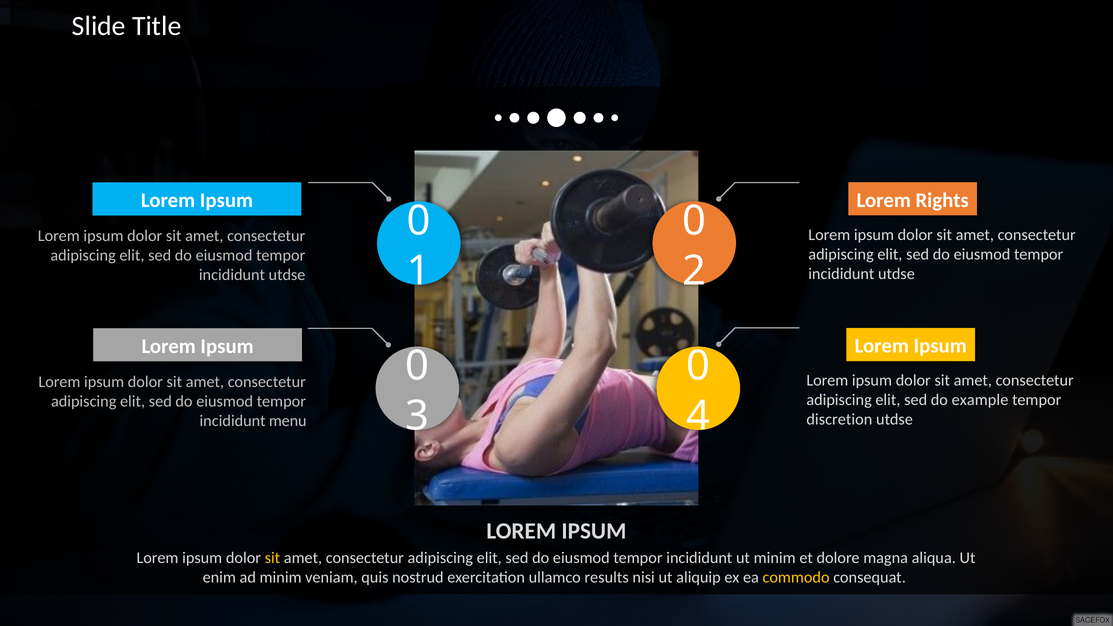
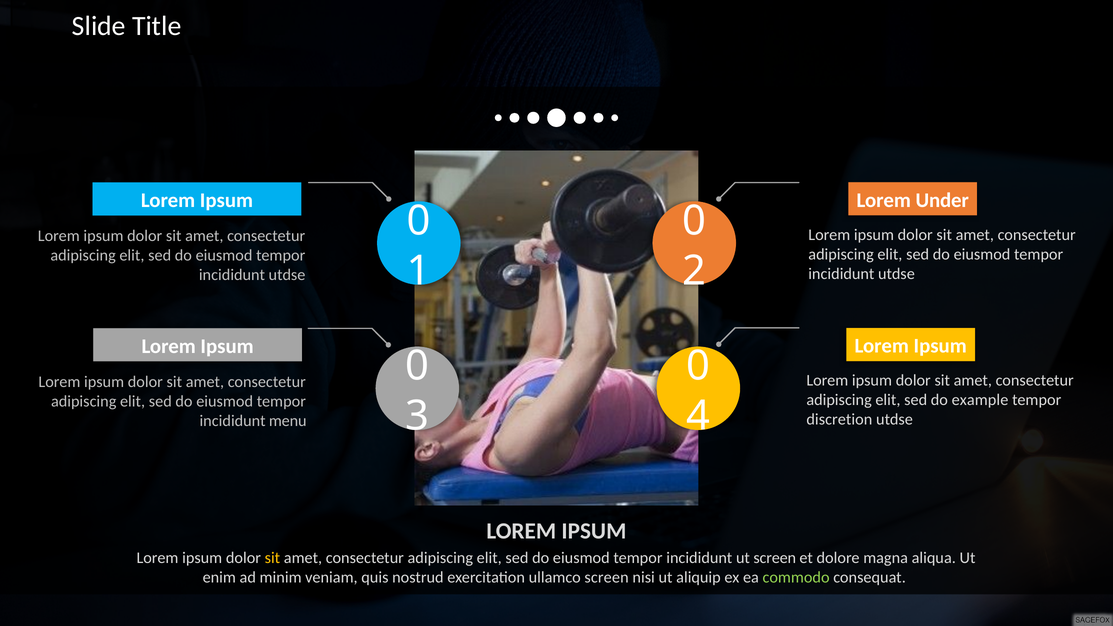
Rights: Rights -> Under
ut minim: minim -> screen
ullamco results: results -> screen
commodo colour: yellow -> light green
